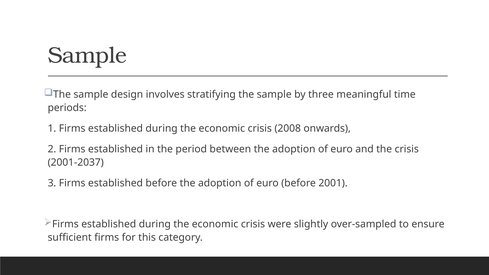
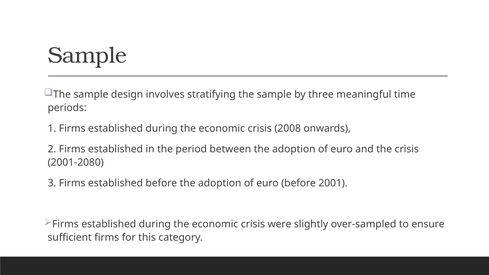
2001-2037: 2001-2037 -> 2001-2080
